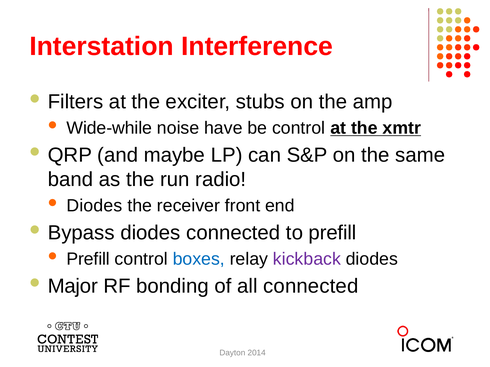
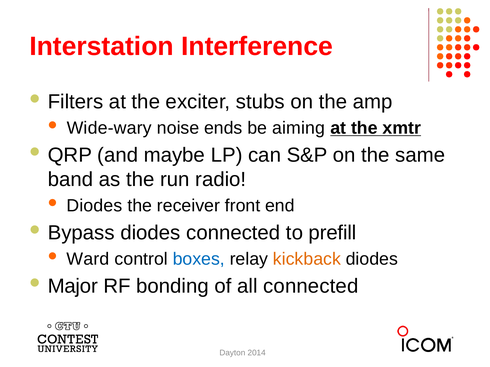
Wide-while: Wide-while -> Wide-wary
have: have -> ends
be control: control -> aiming
Prefill at (88, 259): Prefill -> Ward
kickback colour: purple -> orange
